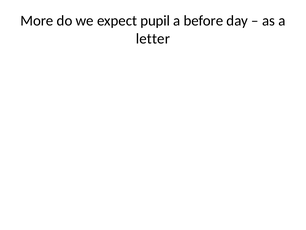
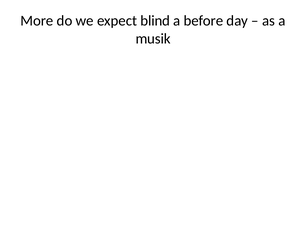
pupil: pupil -> blind
letter: letter -> musik
